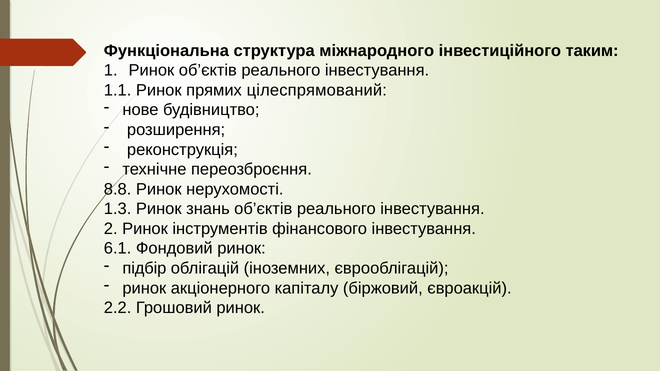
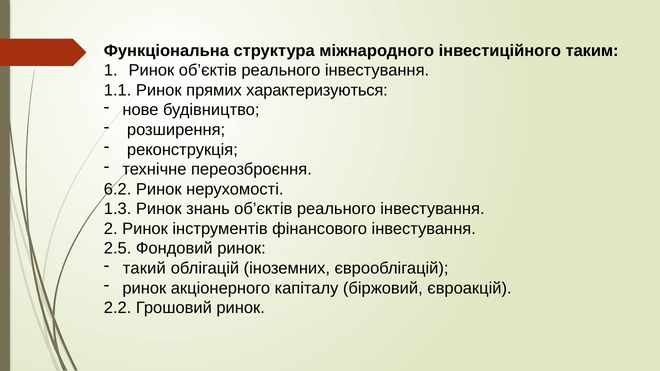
цілеспрямований: цілеспрямований -> характеризуються
8.8: 8.8 -> 6.2
6.1: 6.1 -> 2.5
підбір: підбір -> такий
